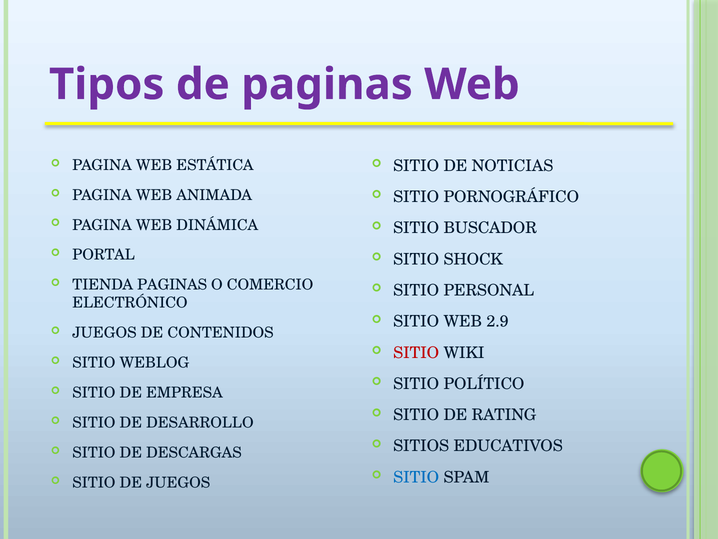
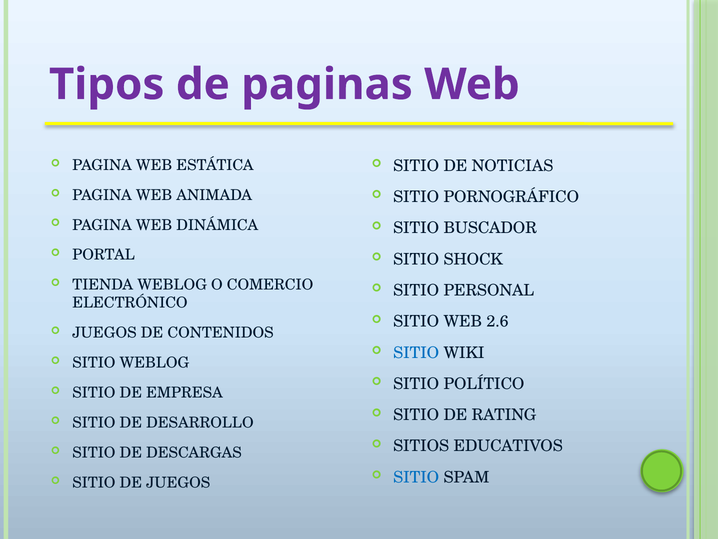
TIENDA PAGINAS: PAGINAS -> WEBLOG
2.9: 2.9 -> 2.6
SITIO at (416, 352) colour: red -> blue
